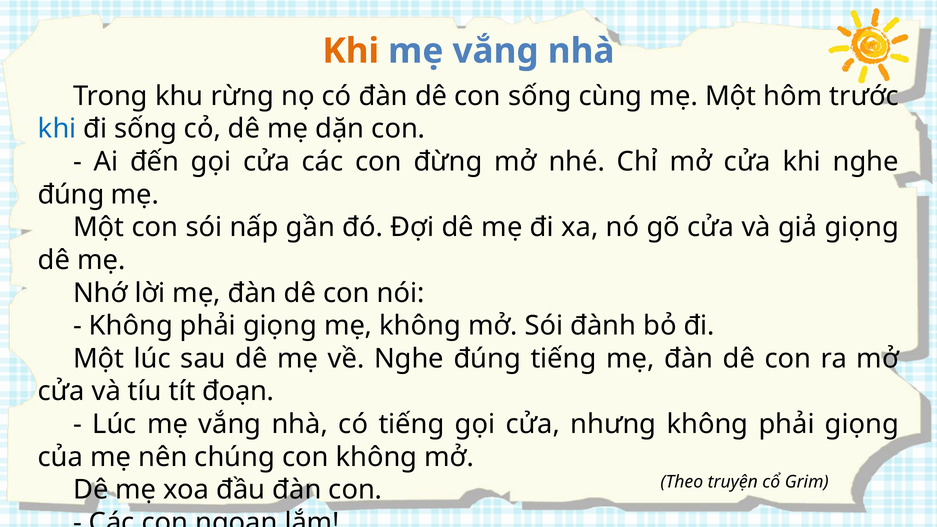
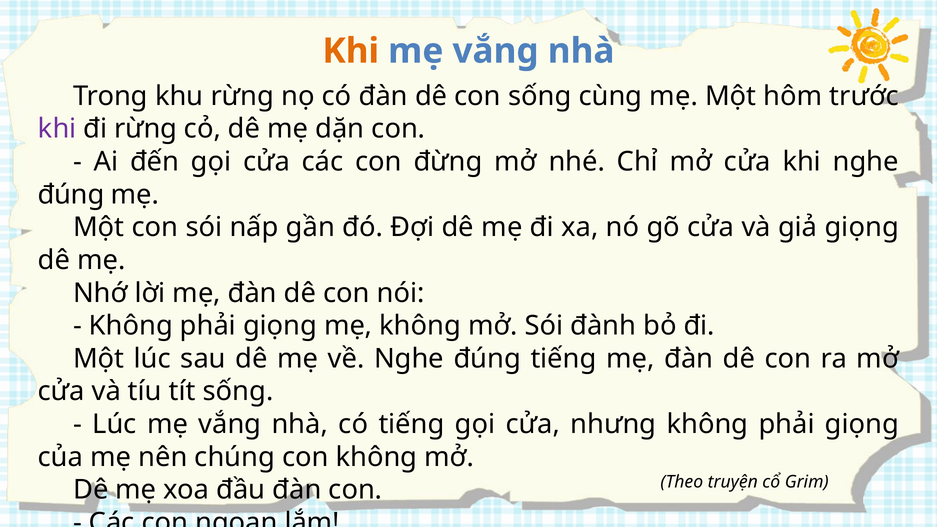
khi at (57, 129) colour: blue -> purple
đi sống: sống -> rừng
tít đoạn: đoạn -> sống
